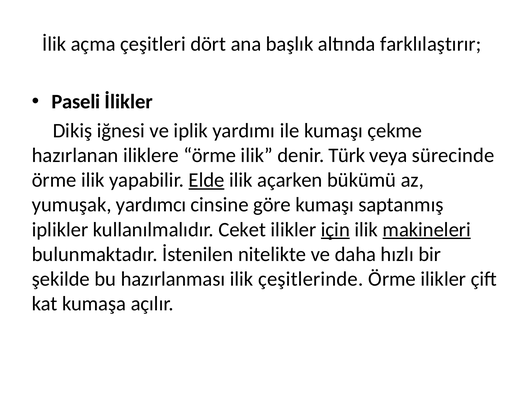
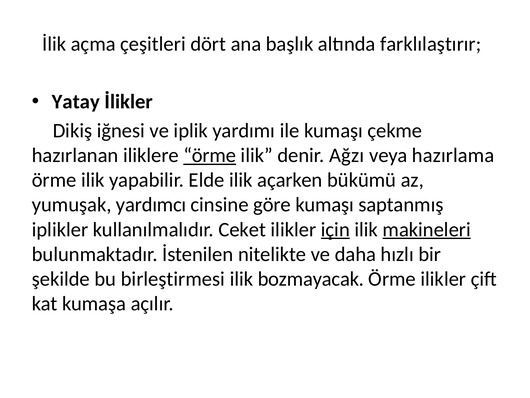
Paseli: Paseli -> Yatay
örme at (210, 155) underline: none -> present
Türk: Türk -> Ağzı
sürecinde: sürecinde -> hazırlama
Elde underline: present -> none
hazırlanması: hazırlanması -> birleştirmesi
çeşitlerinde: çeşitlerinde -> bozmayacak
